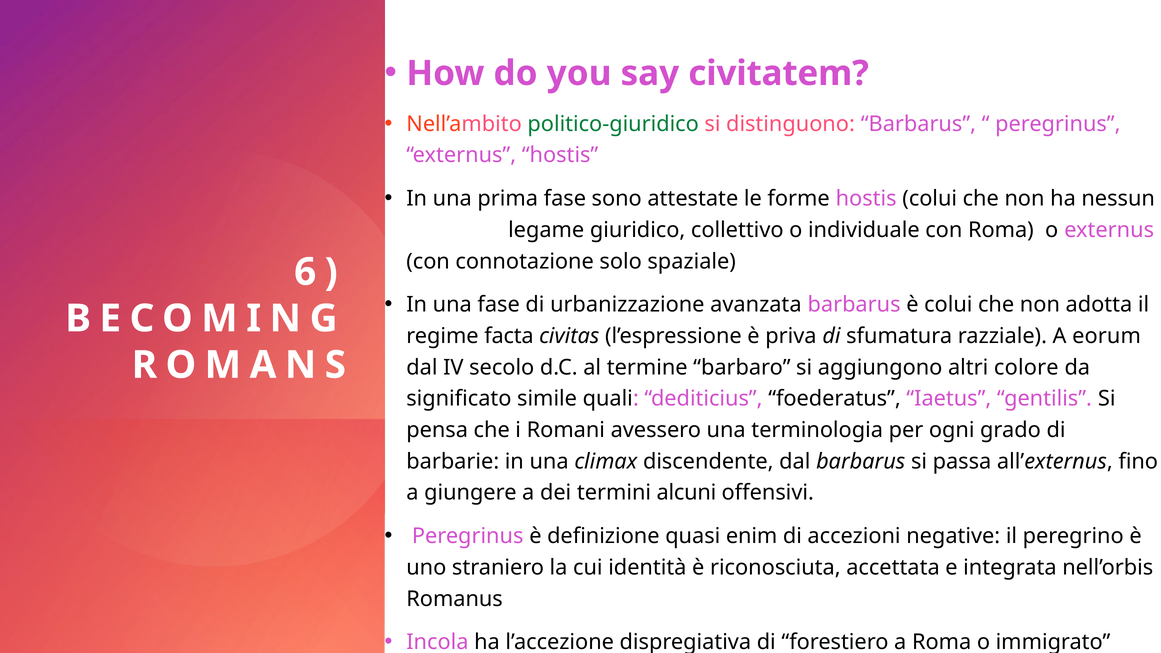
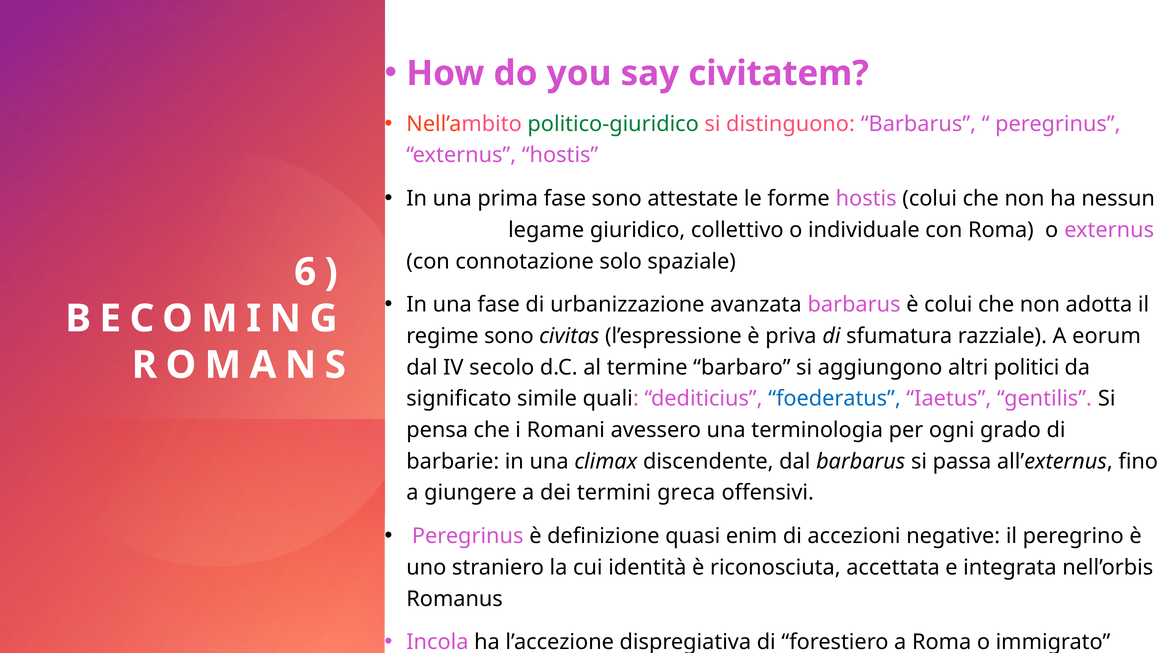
regime facta: facta -> sono
colore: colore -> politici
foederatus colour: black -> blue
alcuni: alcuni -> greca
